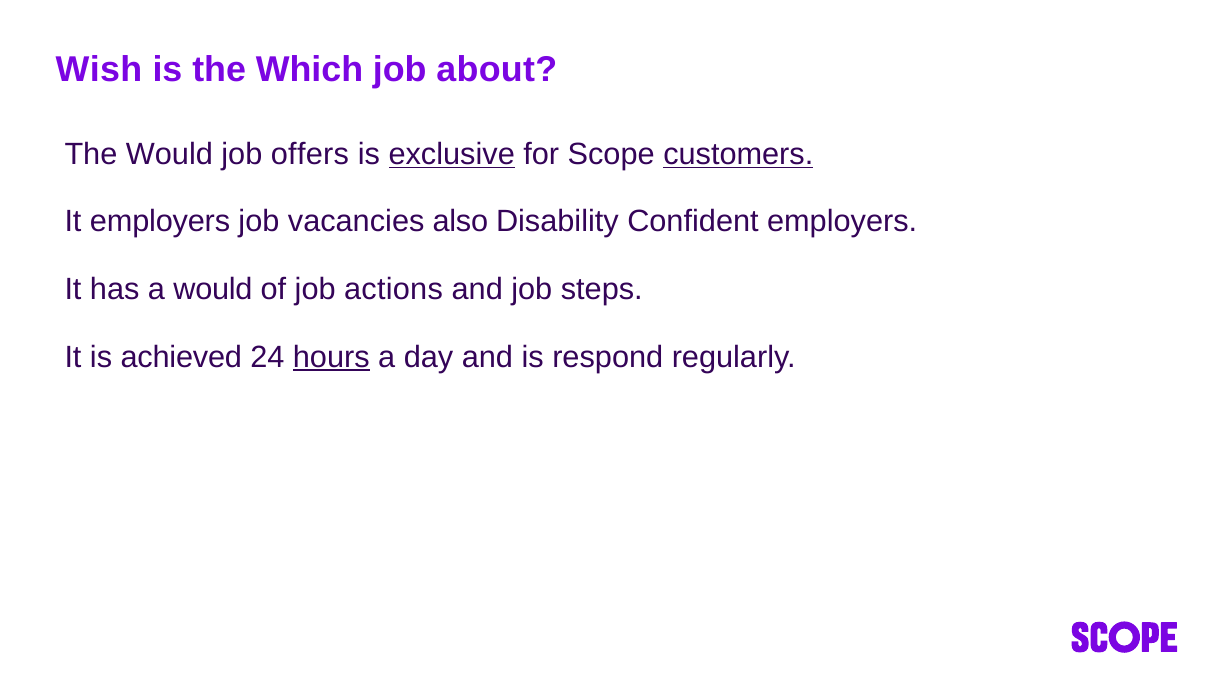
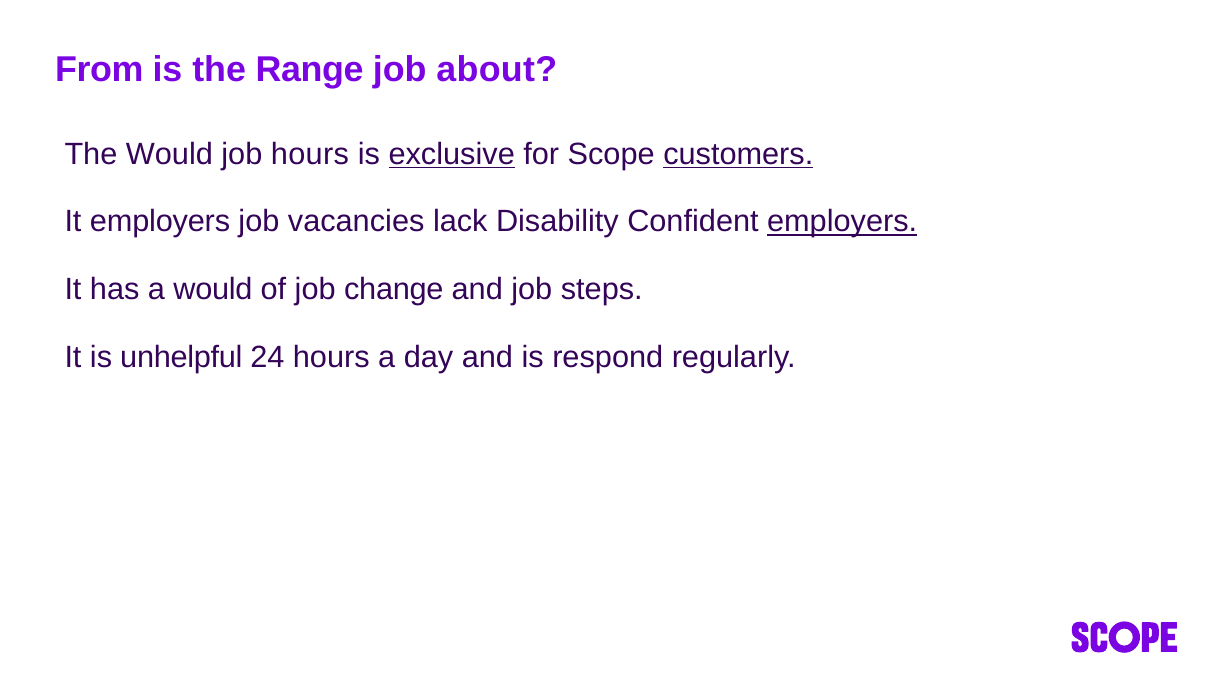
Wish: Wish -> From
Which: Which -> Range
job offers: offers -> hours
also: also -> lack
employers at (842, 222) underline: none -> present
actions: actions -> change
achieved: achieved -> unhelpful
hours at (331, 357) underline: present -> none
